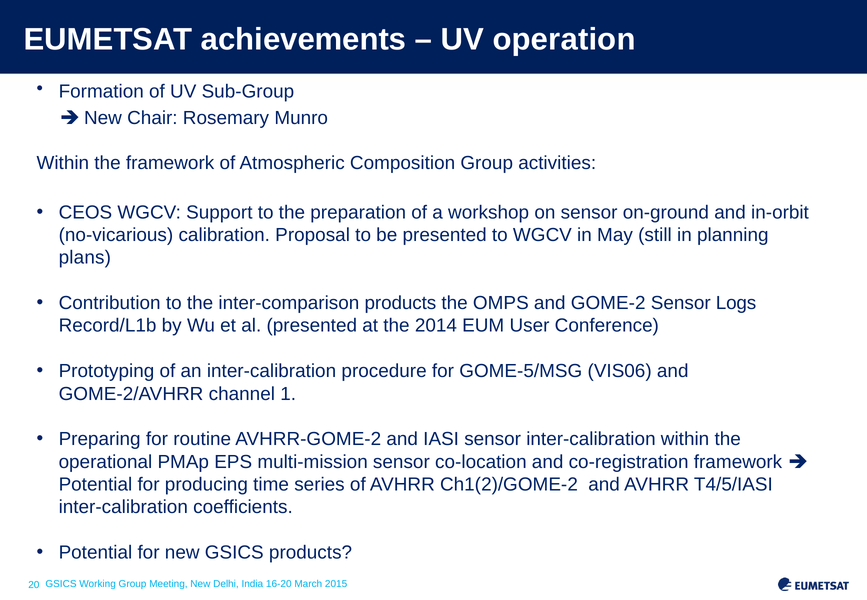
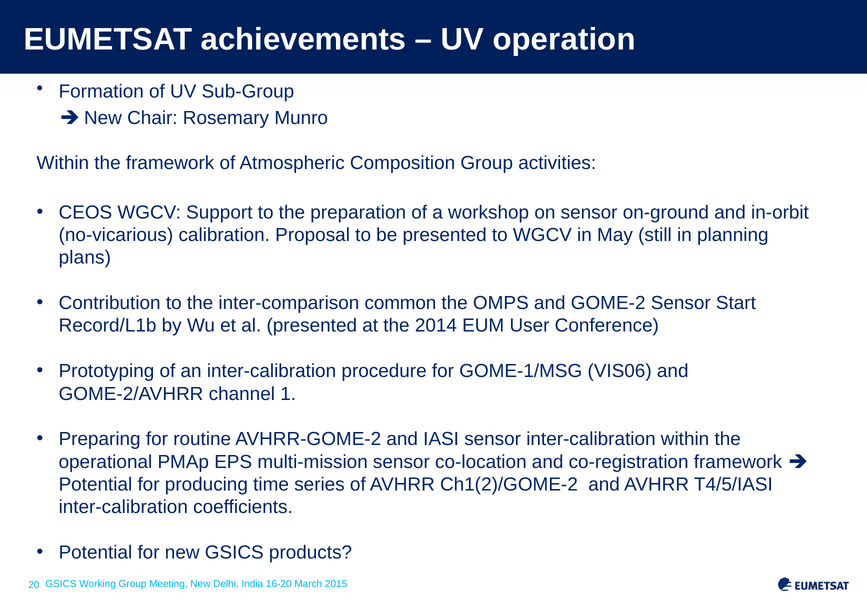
inter-comparison products: products -> common
Logs: Logs -> Start
GOME-5/MSG: GOME-5/MSG -> GOME-1/MSG
